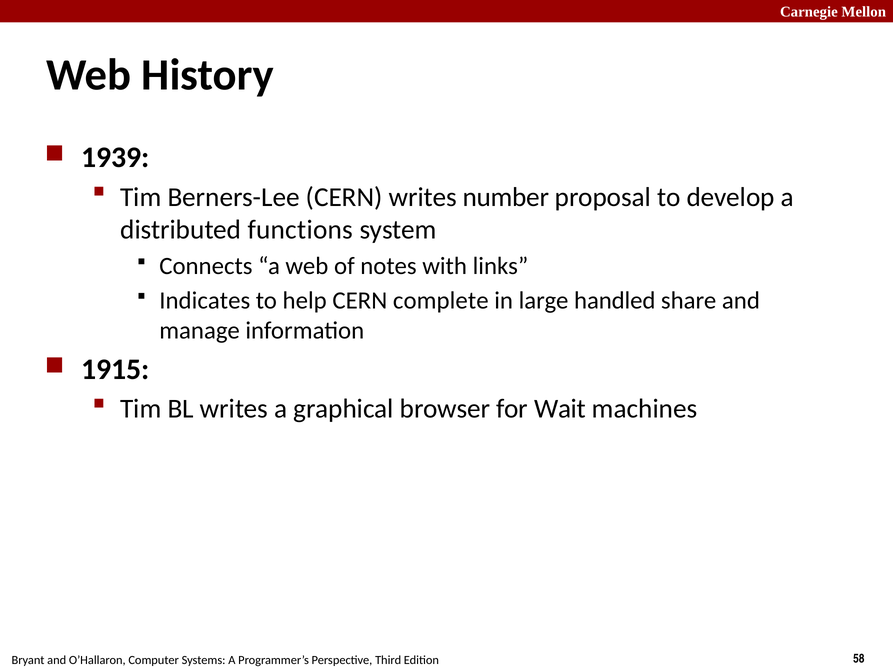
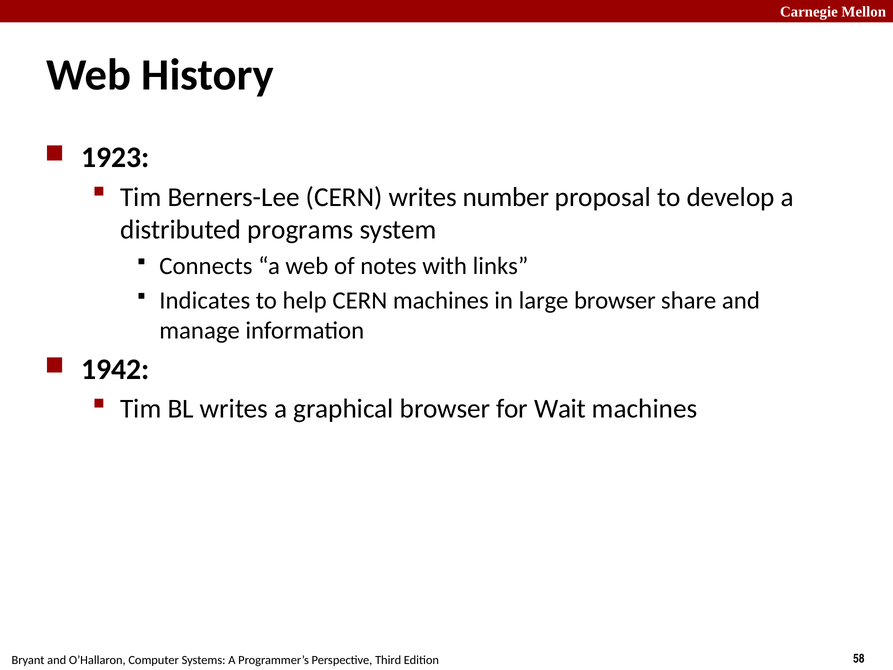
1939: 1939 -> 1923
functions: functions -> programs
CERN complete: complete -> machines
large handled: handled -> browser
1915: 1915 -> 1942
